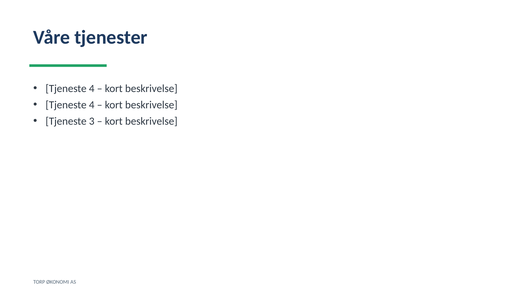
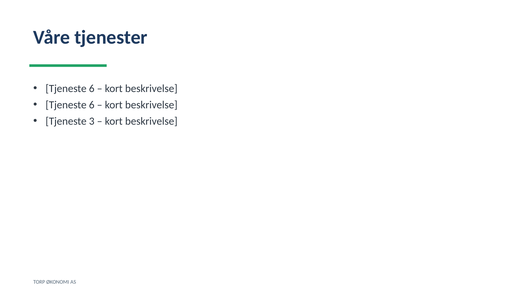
4 at (92, 89): 4 -> 6
4 at (92, 105): 4 -> 6
